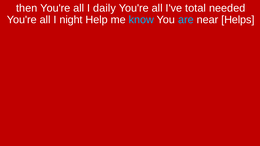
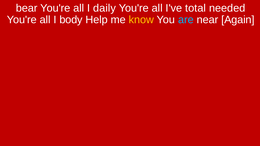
then: then -> bear
night: night -> body
know colour: light blue -> yellow
Helps: Helps -> Again
